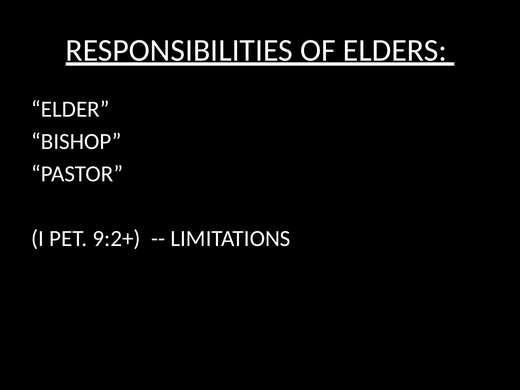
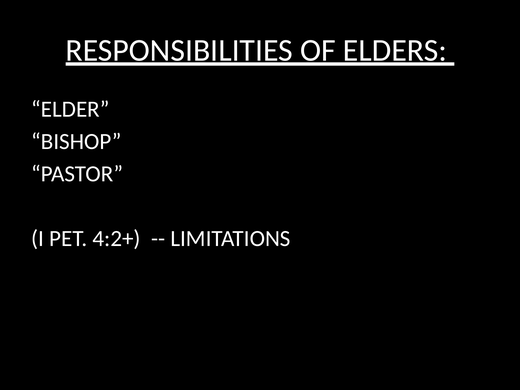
9:2+: 9:2+ -> 4:2+
